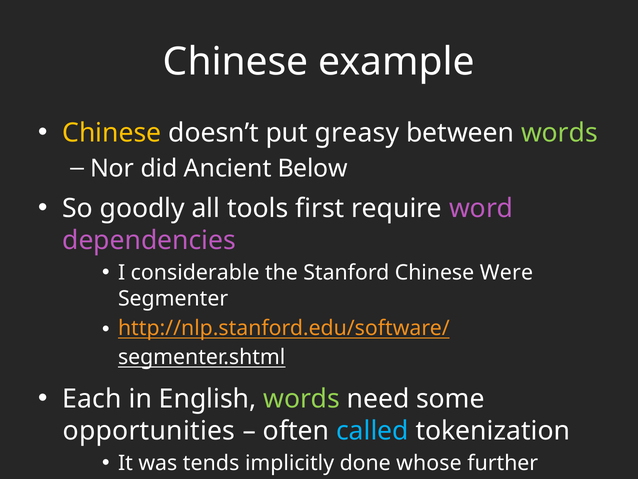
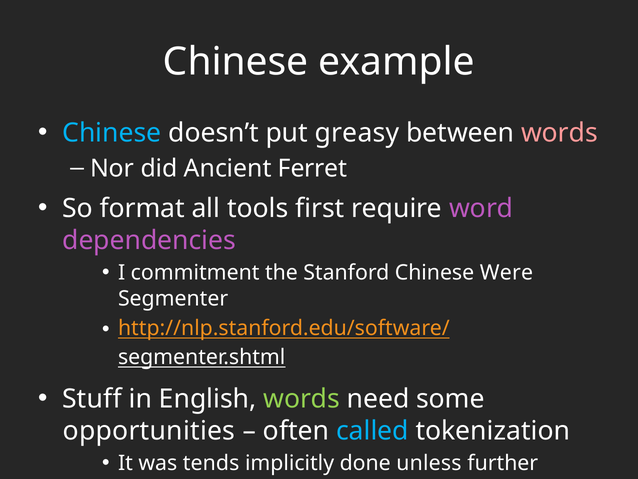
Chinese at (112, 133) colour: yellow -> light blue
words at (559, 133) colour: light green -> pink
Below: Below -> Ferret
goodly: goodly -> format
considerable: considerable -> commitment
Each: Each -> Stuff
whose: whose -> unless
